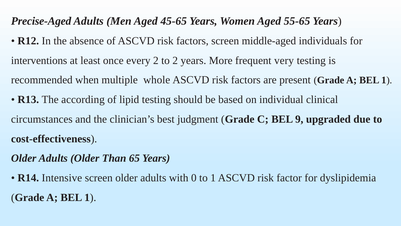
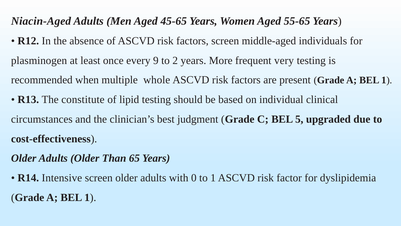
Precise-Aged: Precise-Aged -> Niacin-Aged
interventions: interventions -> plasminogen
every 2: 2 -> 9
according: according -> constitute
9: 9 -> 5
